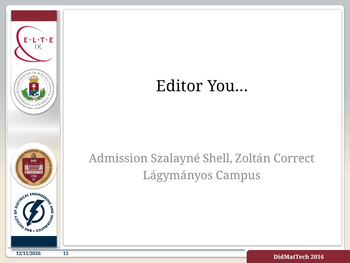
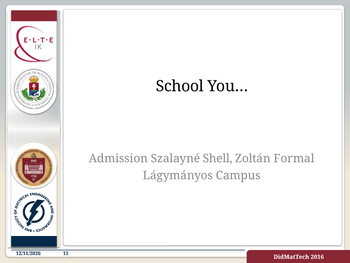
Editor: Editor -> School
Correct: Correct -> Formal
